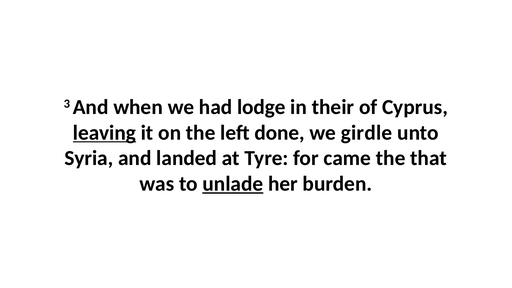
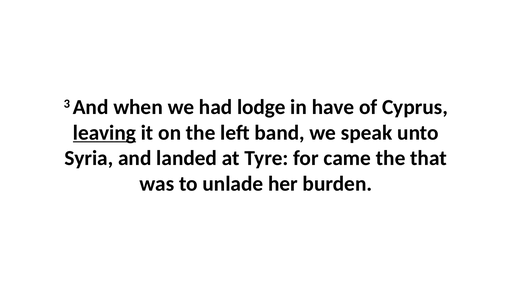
their: their -> have
done: done -> band
girdle: girdle -> speak
unlade underline: present -> none
